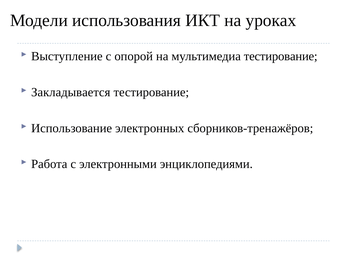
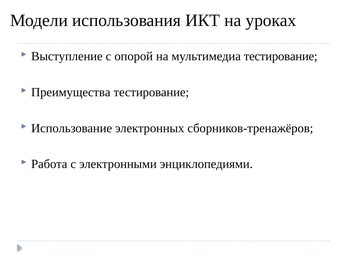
Закладывается: Закладывается -> Преимущества
